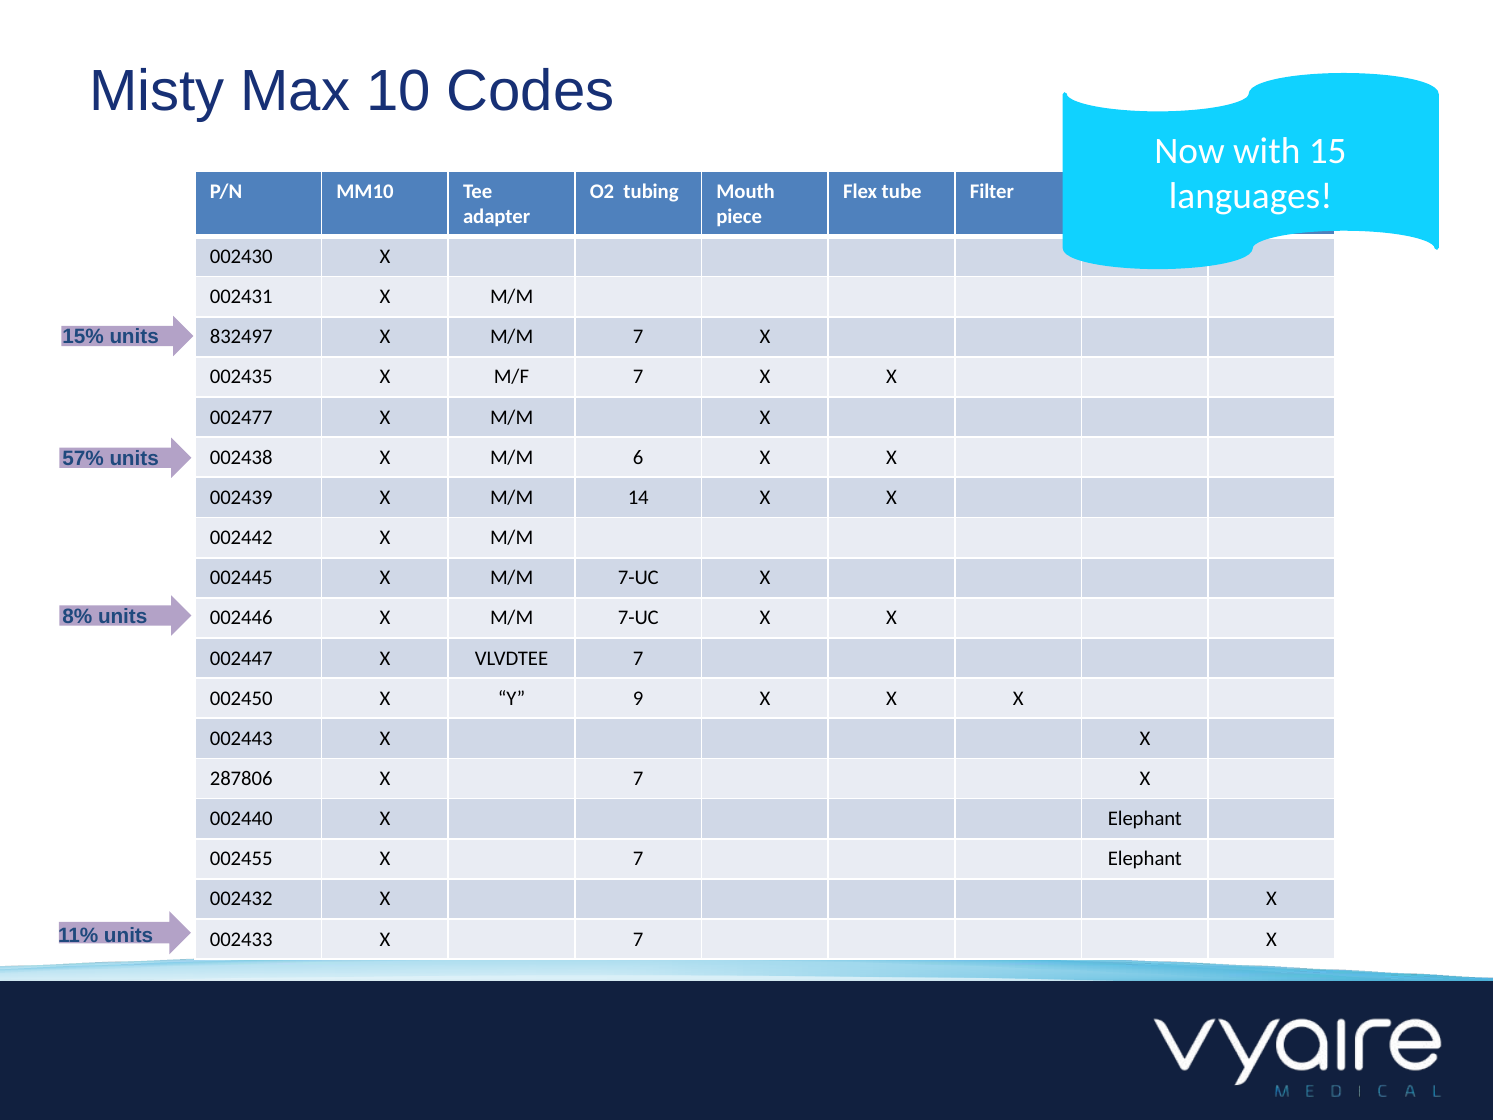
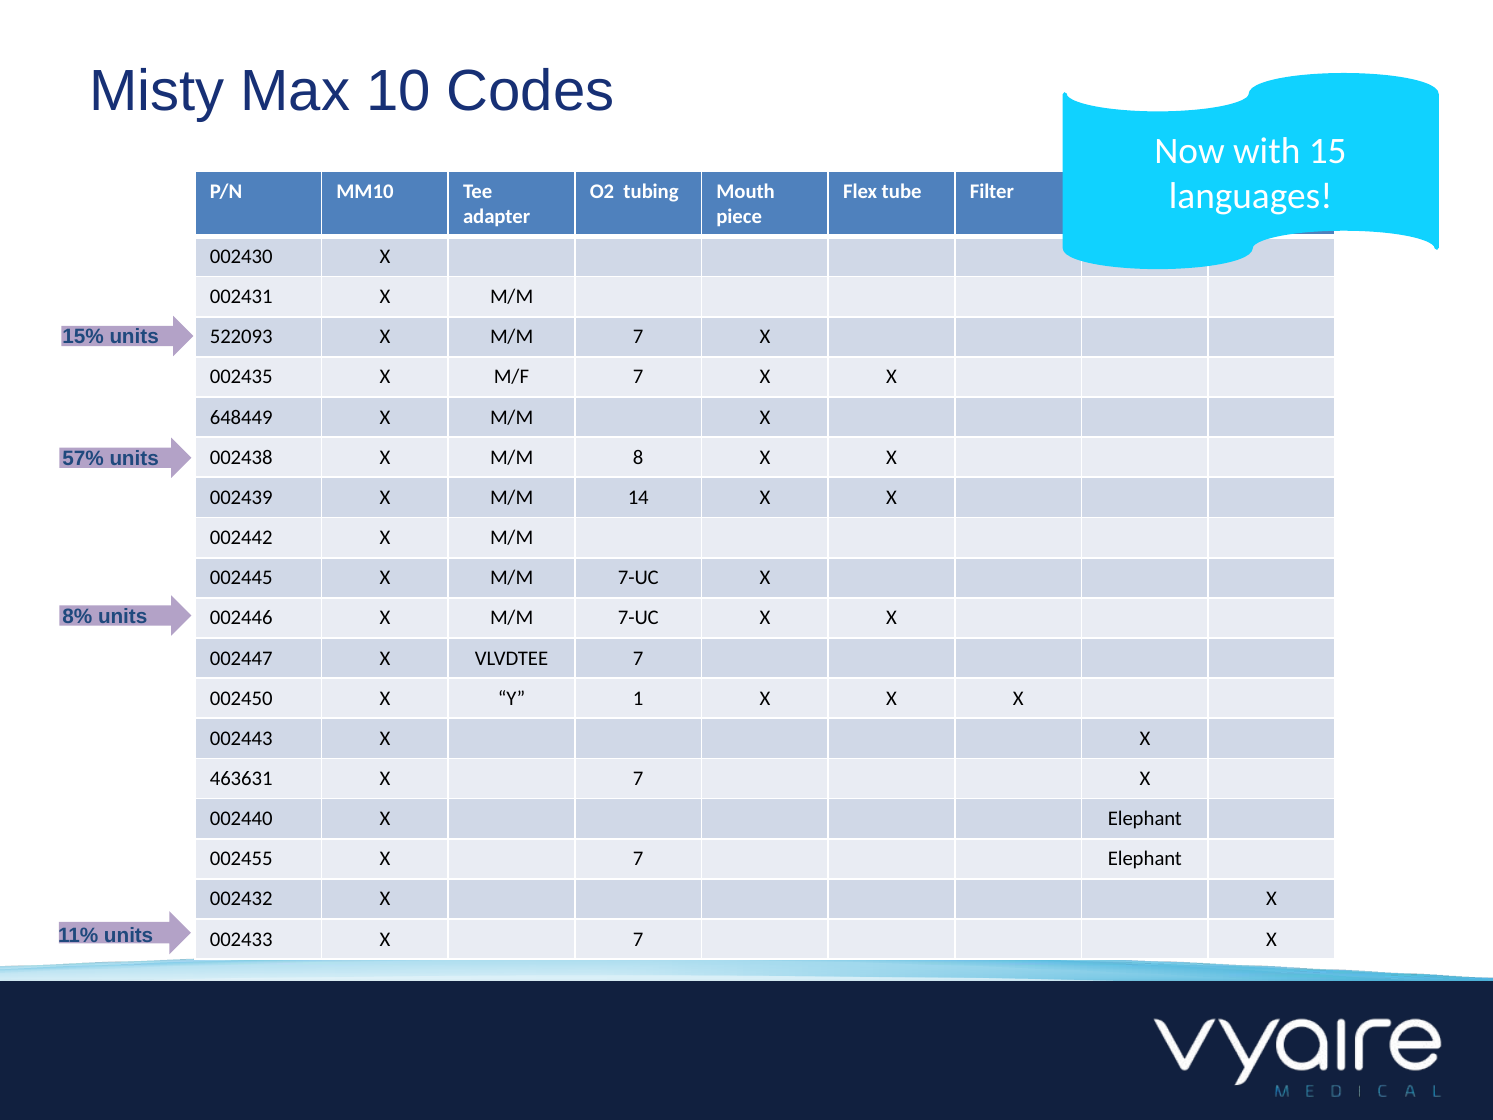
832497: 832497 -> 522093
002477: 002477 -> 648449
6: 6 -> 8
9: 9 -> 1
287806: 287806 -> 463631
